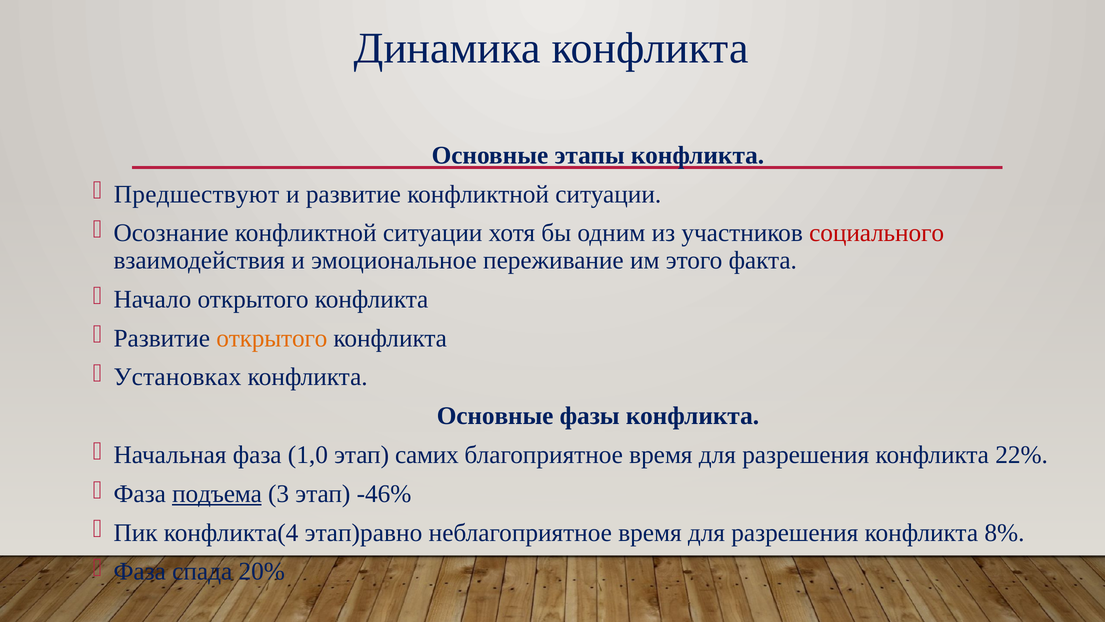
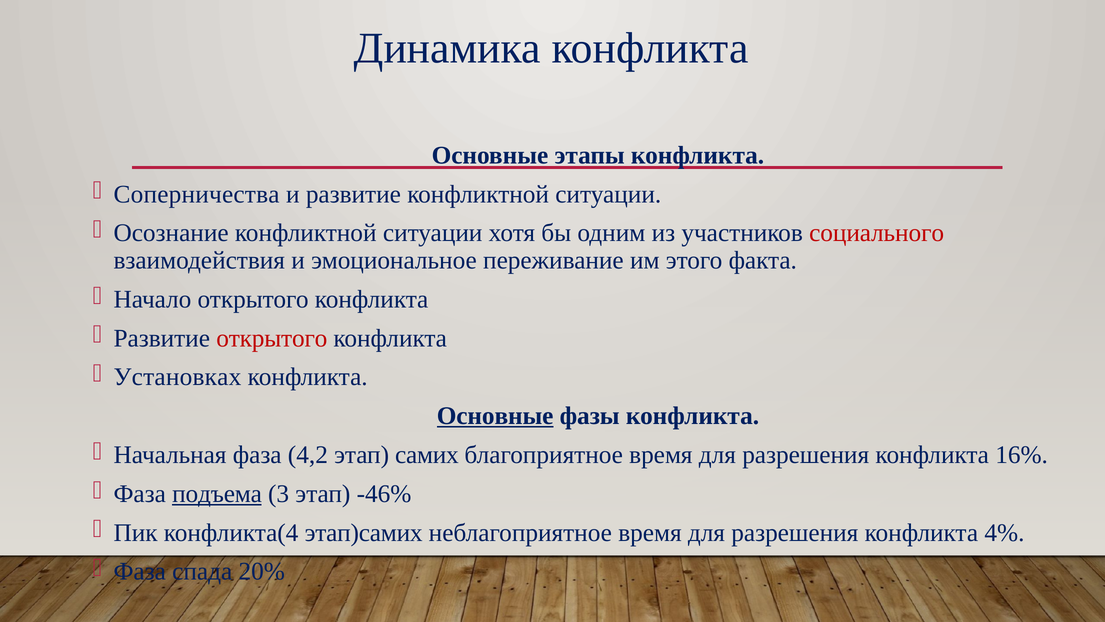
Предшествуют: Предшествуют -> Соперничества
открытого at (272, 338) colour: orange -> red
Основные at (495, 416) underline: none -> present
1,0: 1,0 -> 4,2
22%: 22% -> 16%
этап)равно: этап)равно -> этап)самих
8%: 8% -> 4%
